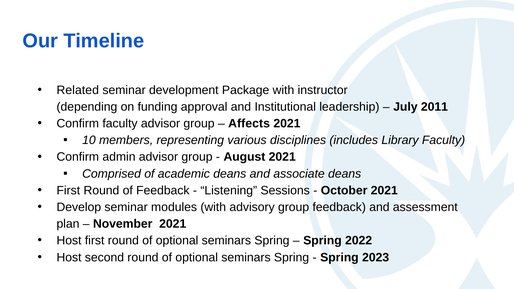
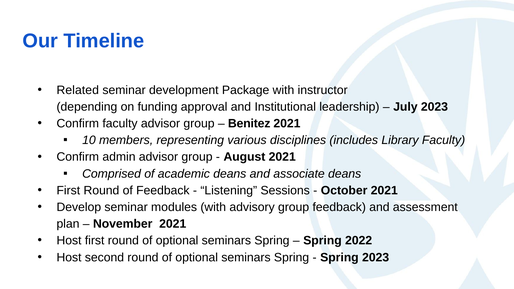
July 2011: 2011 -> 2023
Affects: Affects -> Benitez
